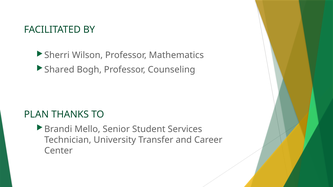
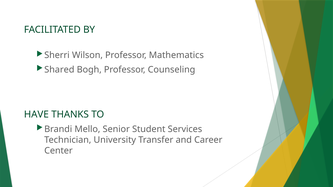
PLAN: PLAN -> HAVE
